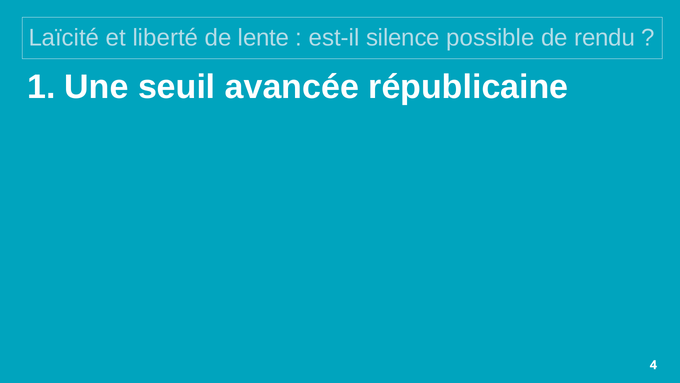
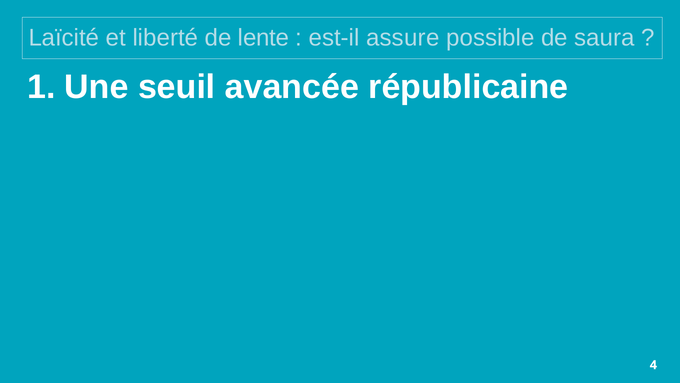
silence: silence -> assure
rendu: rendu -> saura
